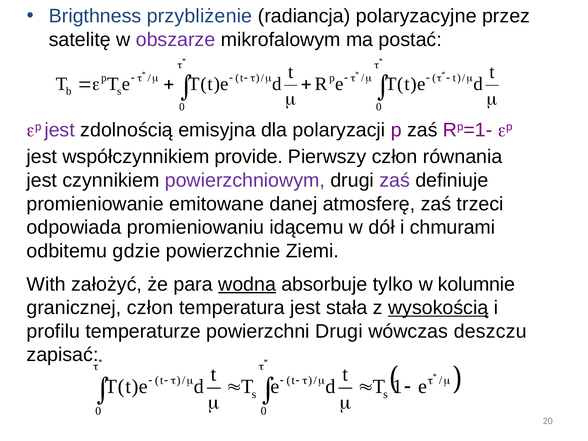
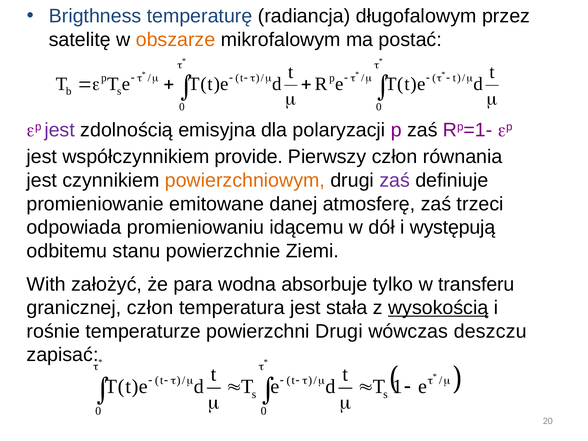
przybliżenie: przybliżenie -> temperaturę
polaryzacyjne: polaryzacyjne -> długofalowym
obszarze colour: purple -> orange
powierzchniowym colour: purple -> orange
chmurami: chmurami -> występują
gdzie: gdzie -> stanu
wodna underline: present -> none
kolumnie: kolumnie -> transferu
profilu: profilu -> rośnie
